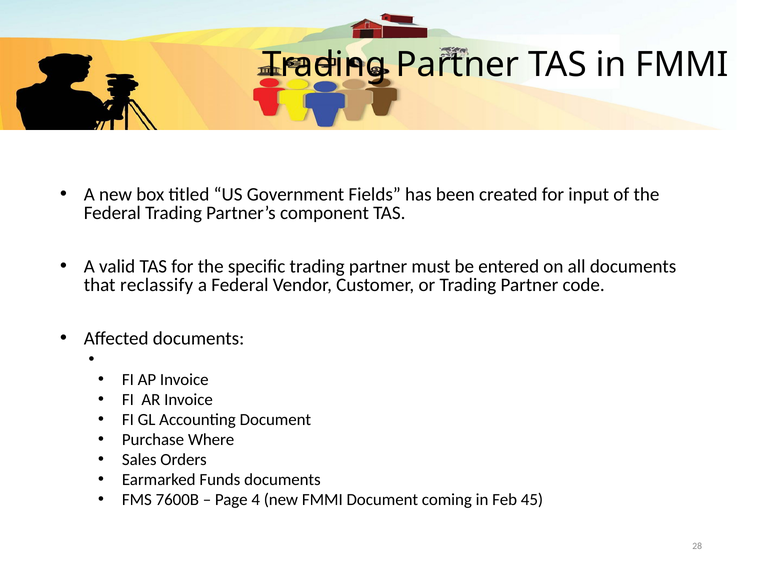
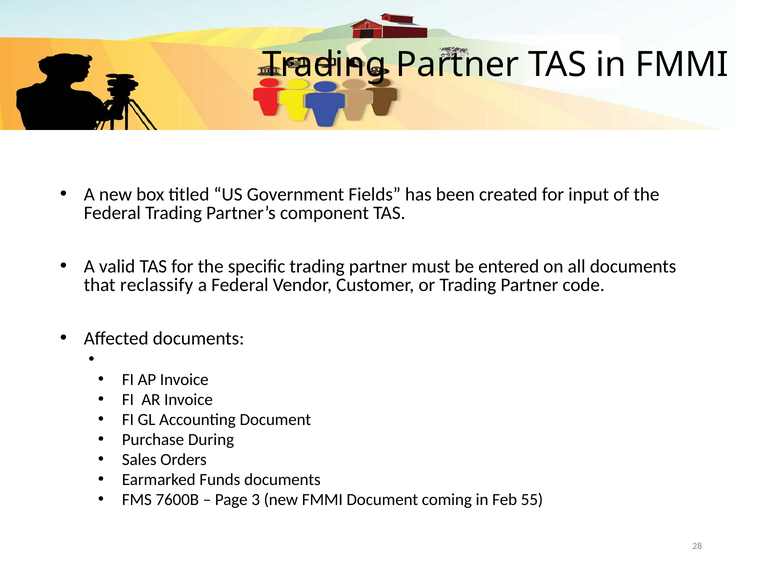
Where: Where -> During
4: 4 -> 3
45: 45 -> 55
